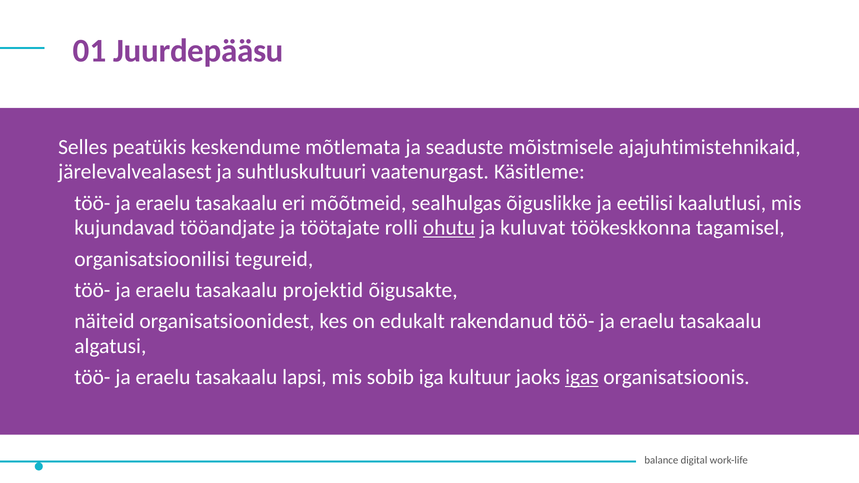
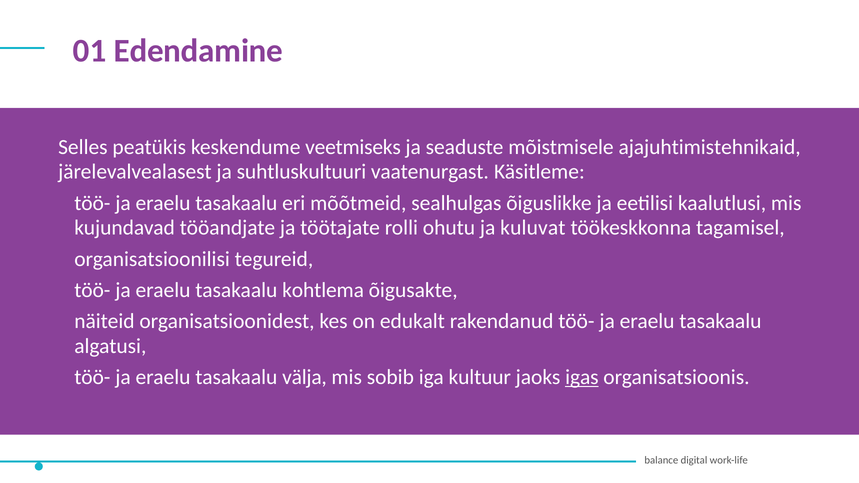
Juurdepääsu: Juurdepääsu -> Edendamine
mõtlemata: mõtlemata -> veetmiseks
ohutu underline: present -> none
projektid: projektid -> kohtlema
lapsi: lapsi -> välja
